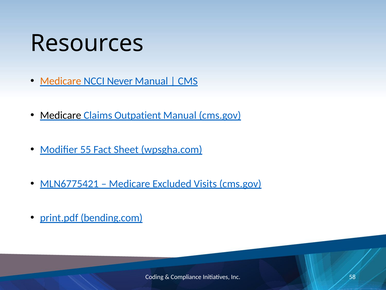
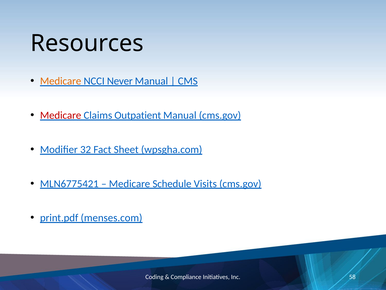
Medicare at (61, 115) colour: black -> red
55: 55 -> 32
Excluded: Excluded -> Schedule
bending.com: bending.com -> menses.com
